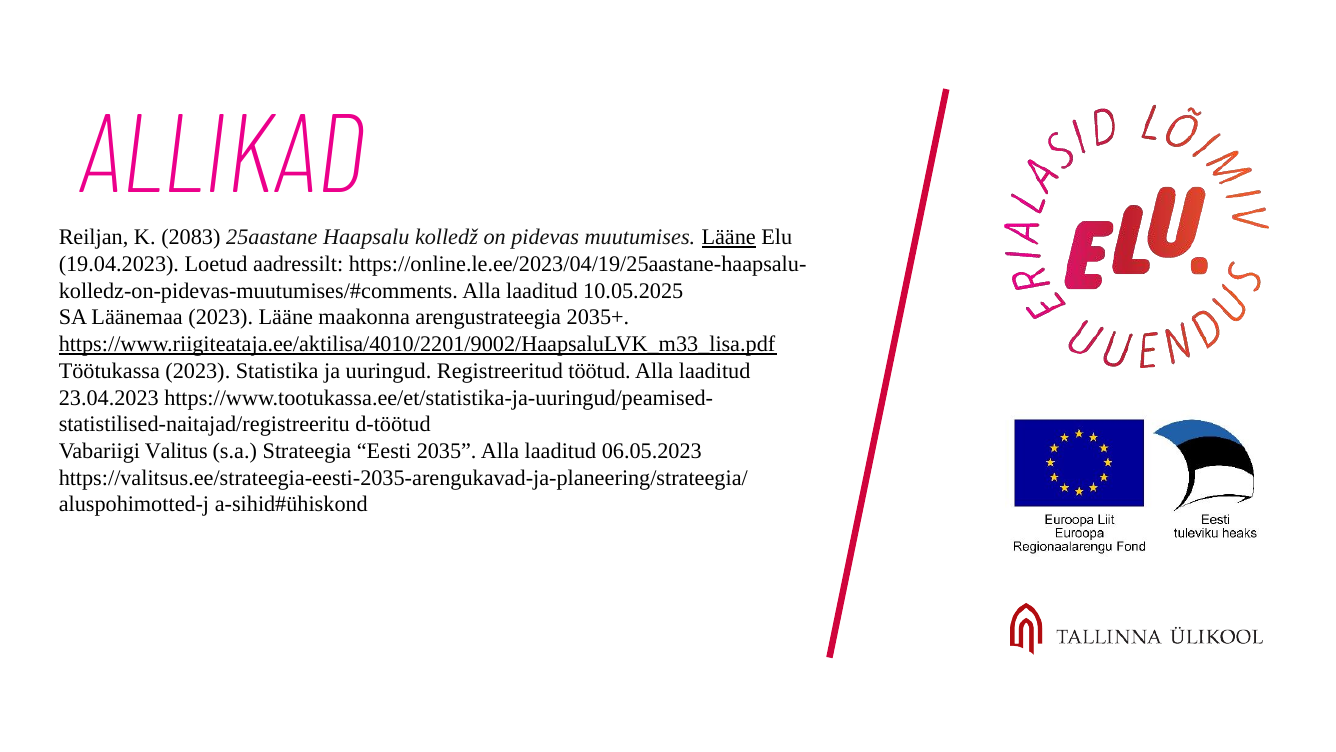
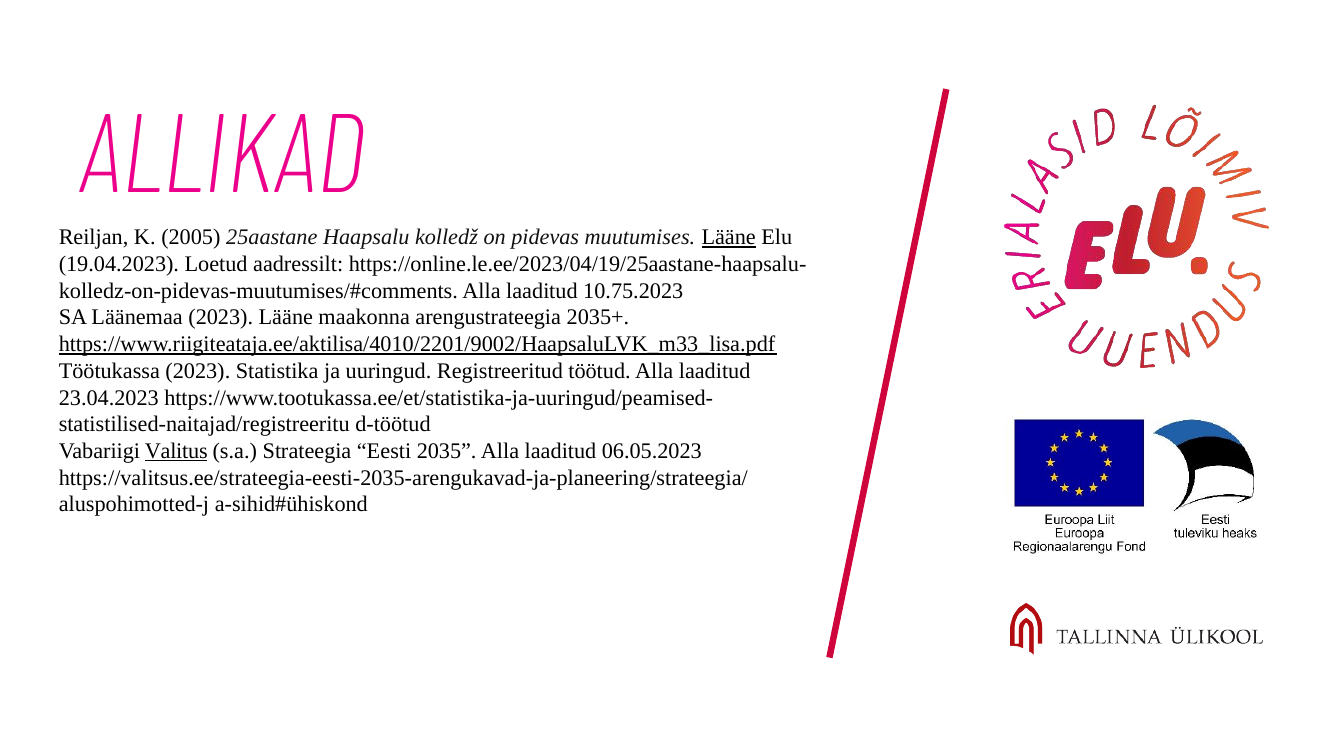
2083: 2083 -> 2005
10.05.2025: 10.05.2025 -> 10.75.2023
Valitus underline: none -> present
